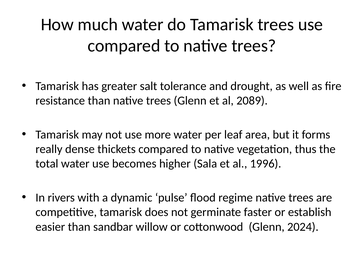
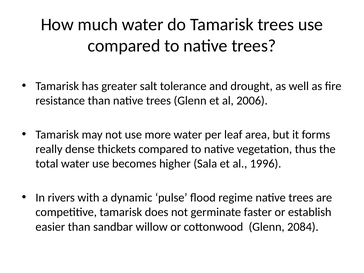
2089: 2089 -> 2006
2024: 2024 -> 2084
